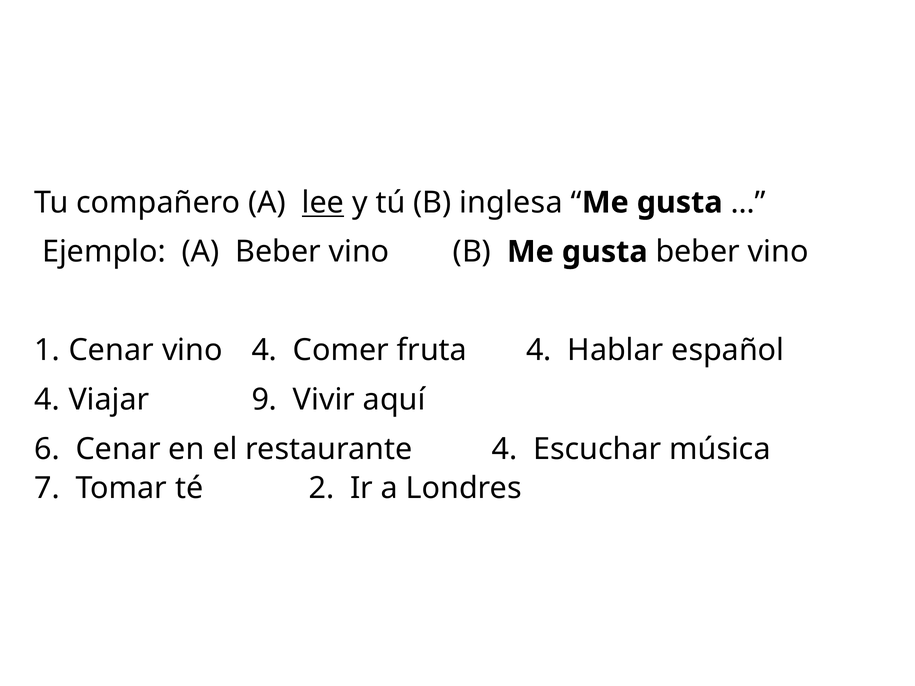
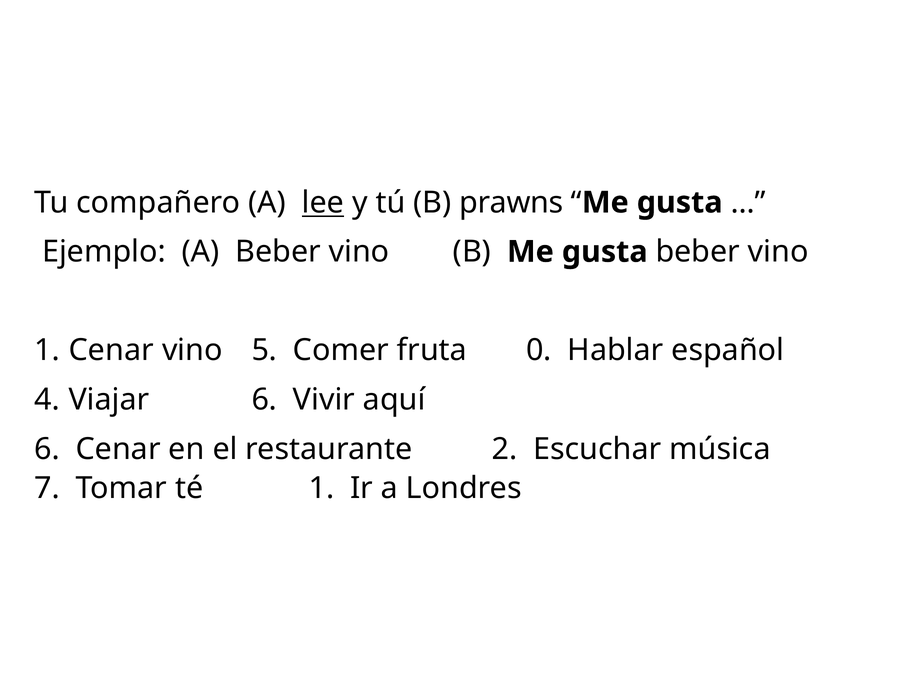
inglesa: inglesa -> prawns
vino 4: 4 -> 5
fruta 4: 4 -> 0
Viajar 9: 9 -> 6
restaurante 4: 4 -> 2
té 2: 2 -> 1
